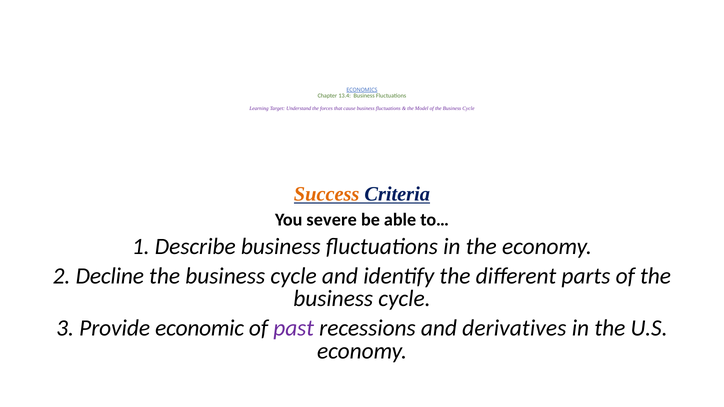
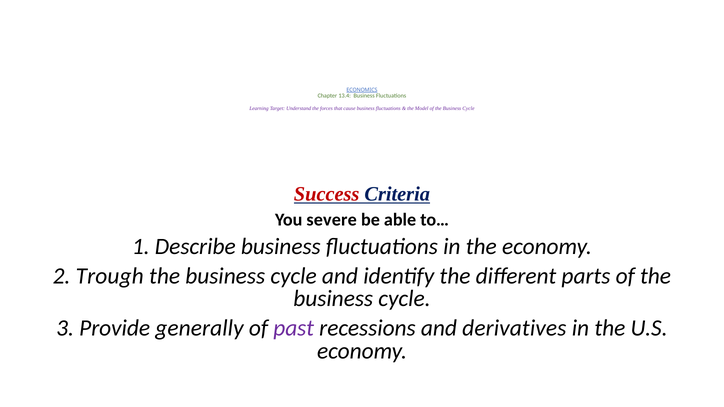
Success colour: orange -> red
Decline: Decline -> Trough
economic: economic -> generally
